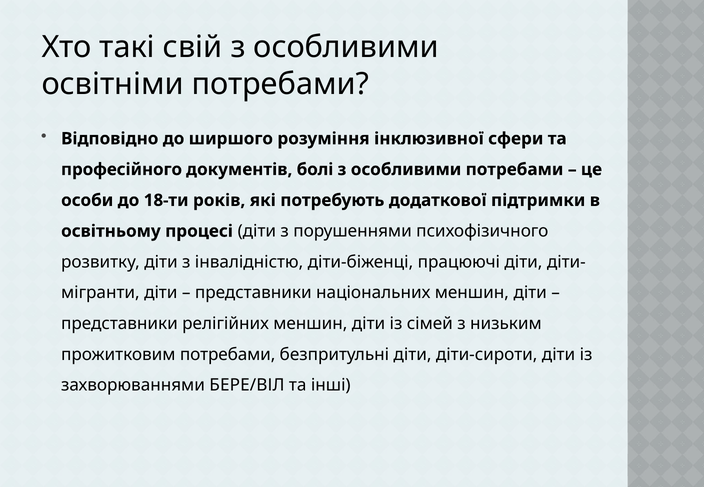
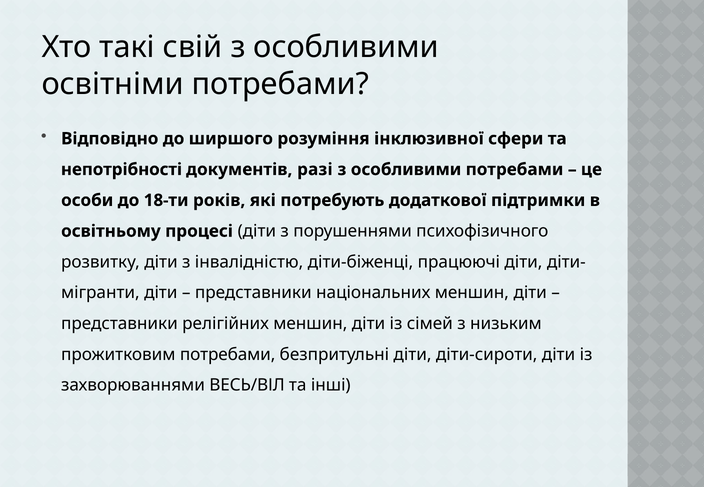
професійного: професійного -> непотрібності
болі: болі -> разі
БЕРЕ/ВІЛ: БЕРЕ/ВІЛ -> ВЕСЬ/ВІЛ
